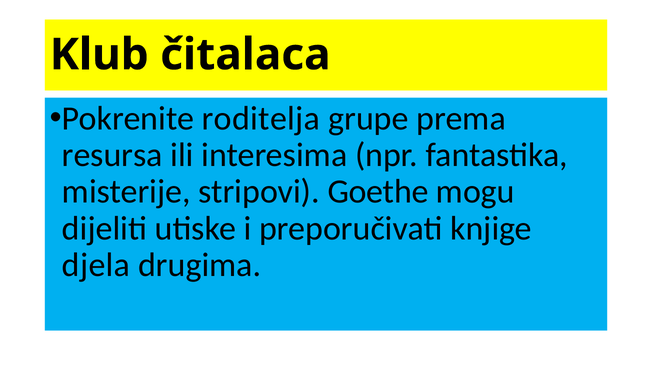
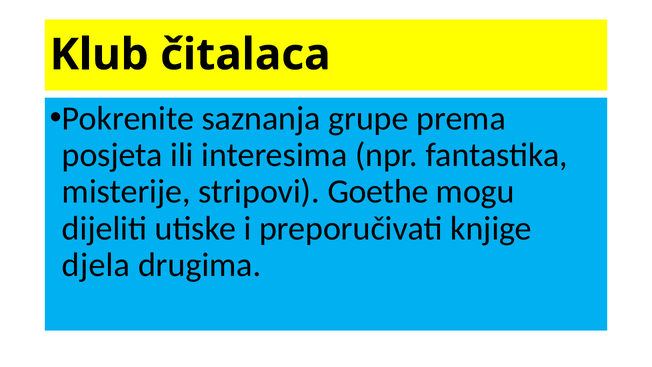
roditelja: roditelja -> saznanja
resursa: resursa -> posjeta
